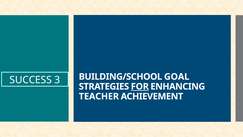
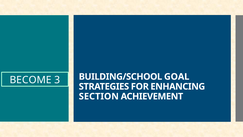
SUCCESS: SUCCESS -> BECOME
FOR underline: present -> none
TEACHER: TEACHER -> SECTION
